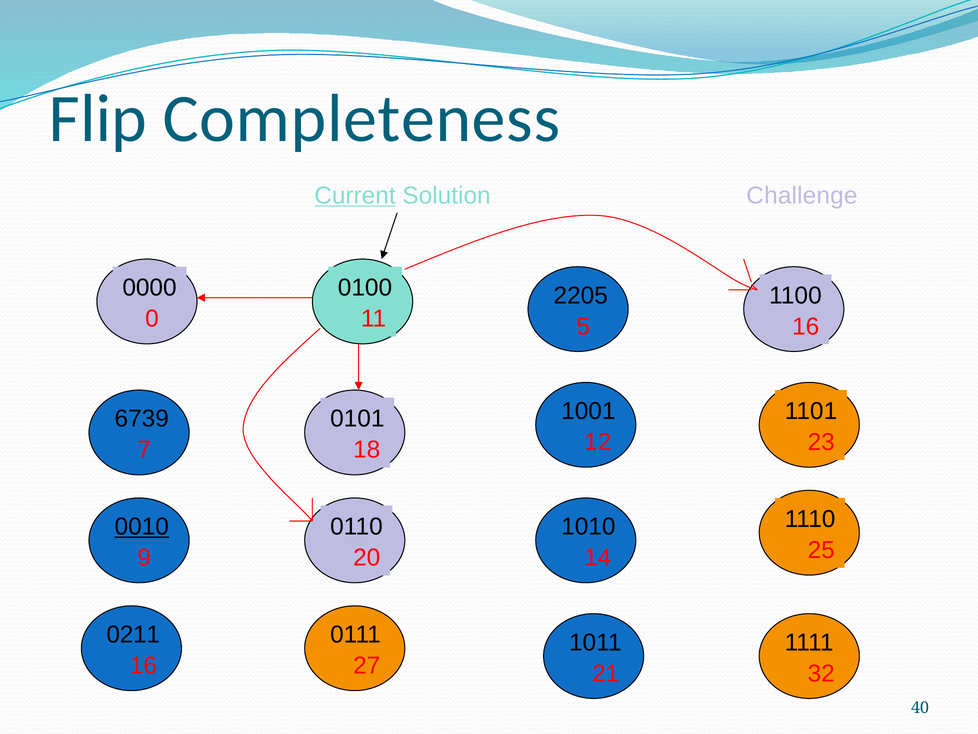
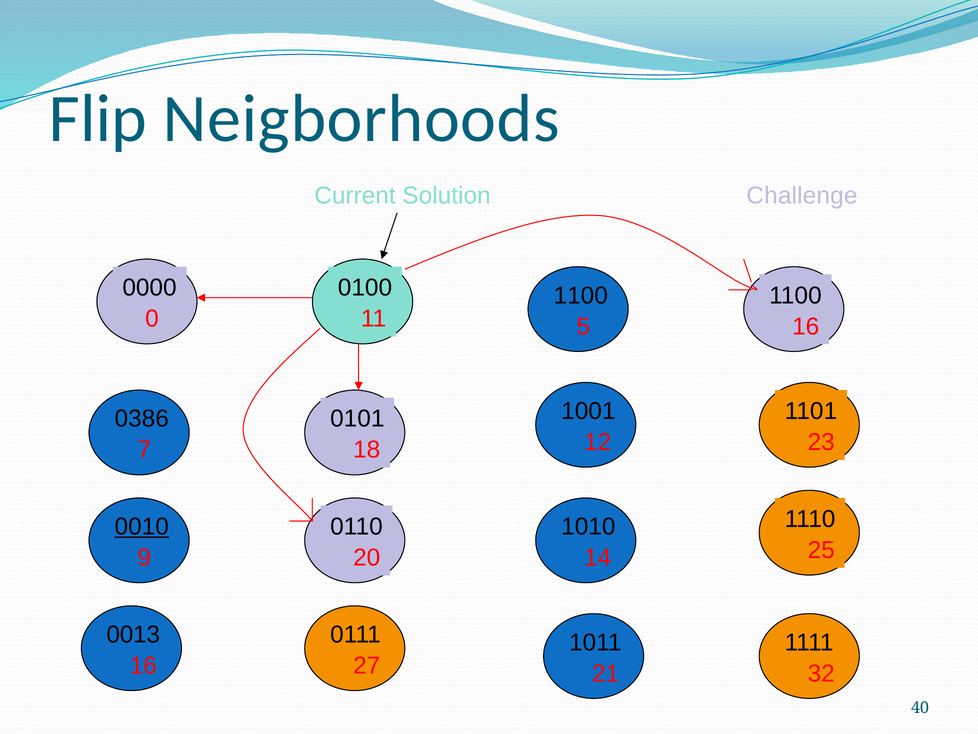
Completeness: Completeness -> Neigborhoods
Current underline: present -> none
2205 at (581, 295): 2205 -> 1100
6739: 6739 -> 0386
0211: 0211 -> 0013
